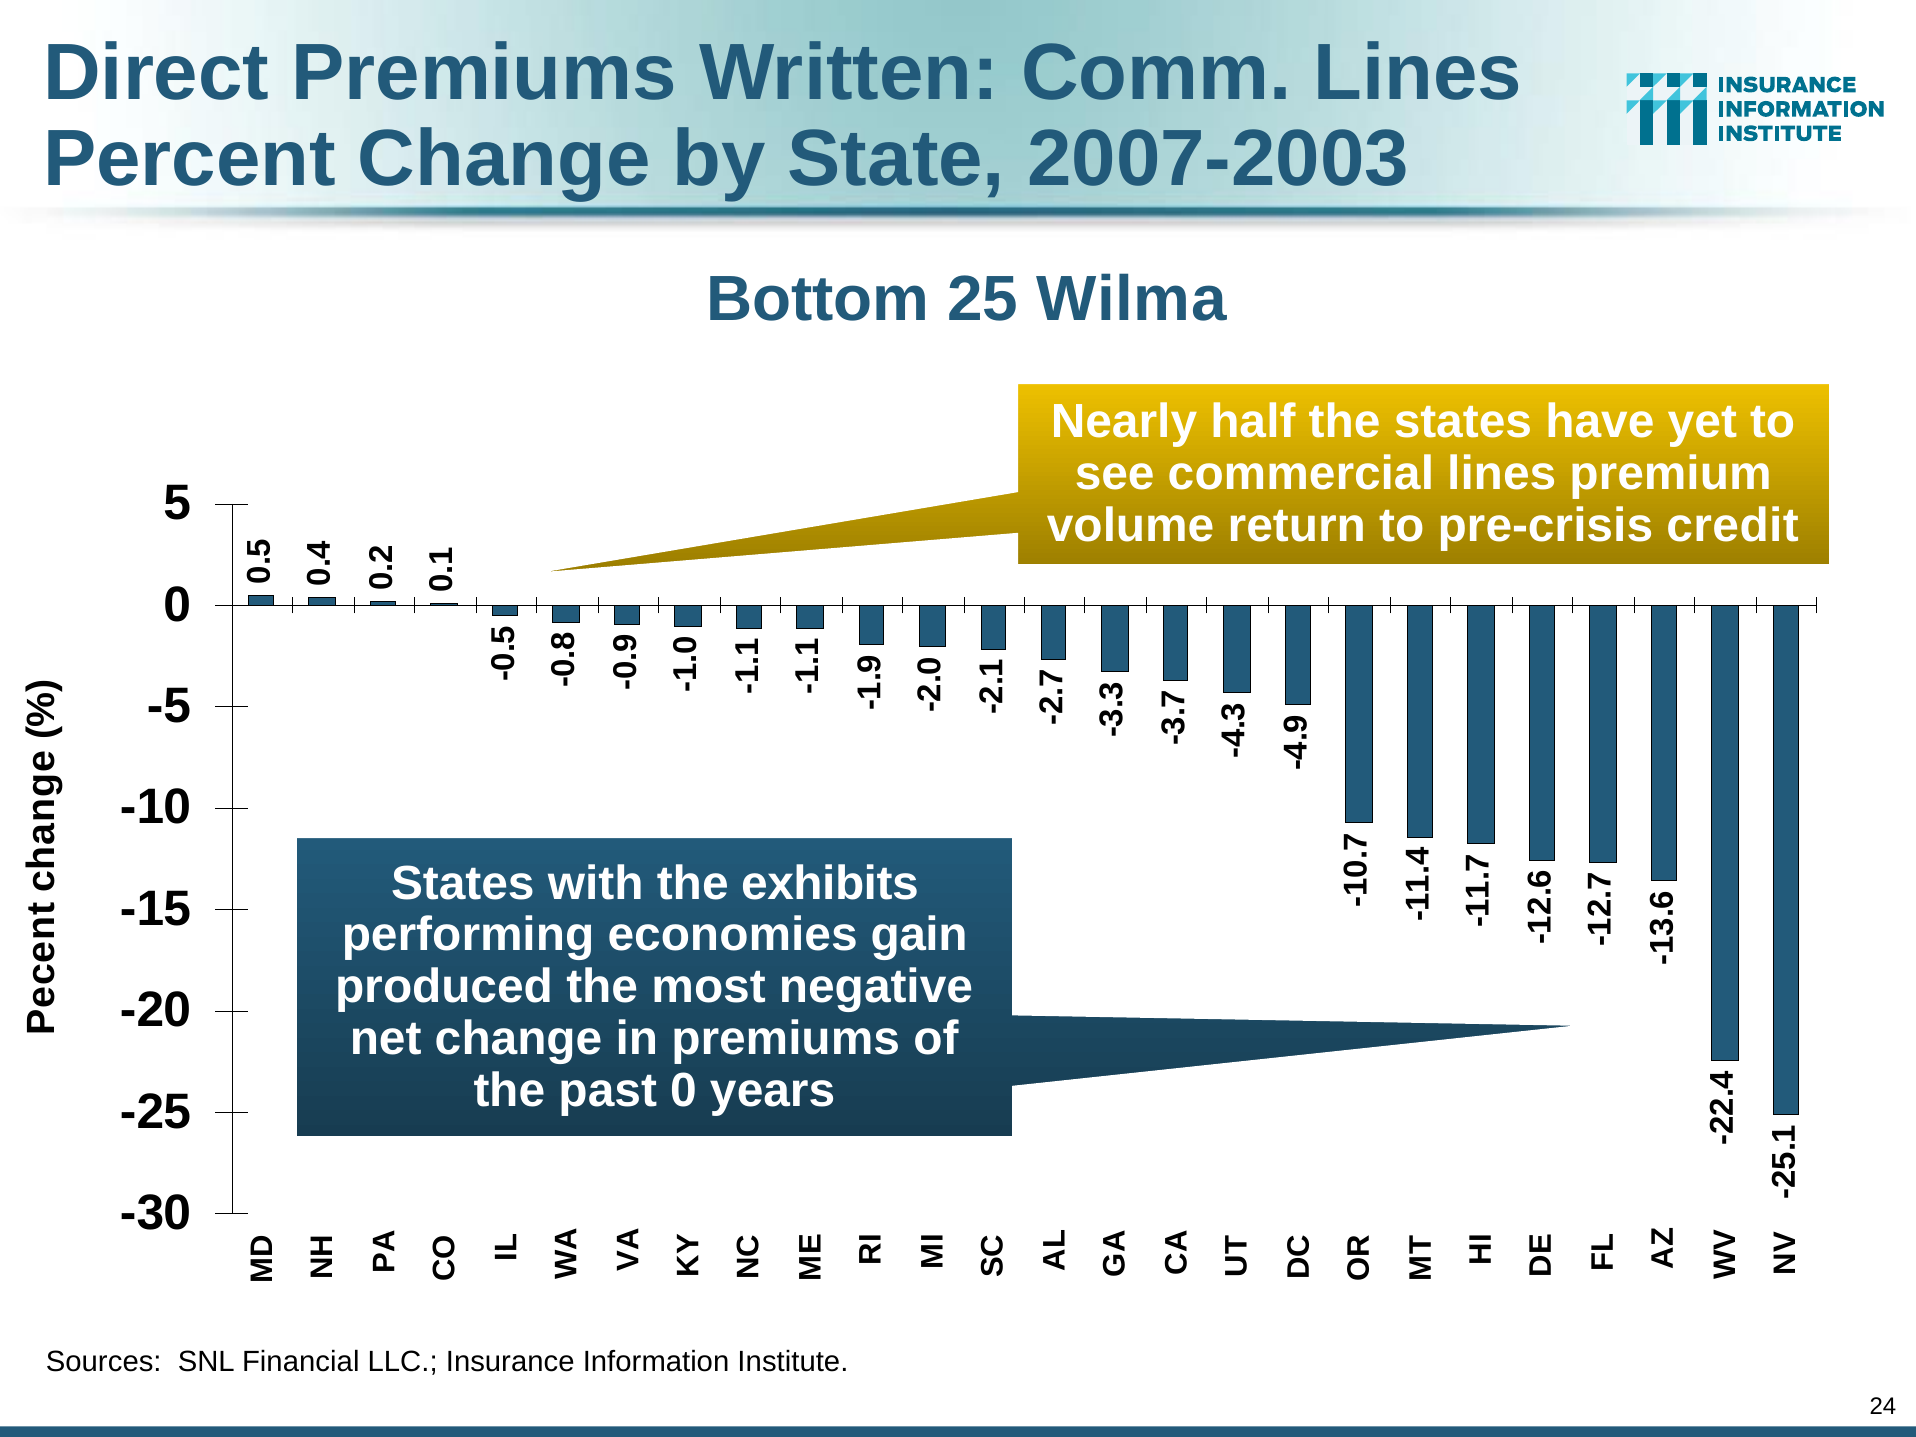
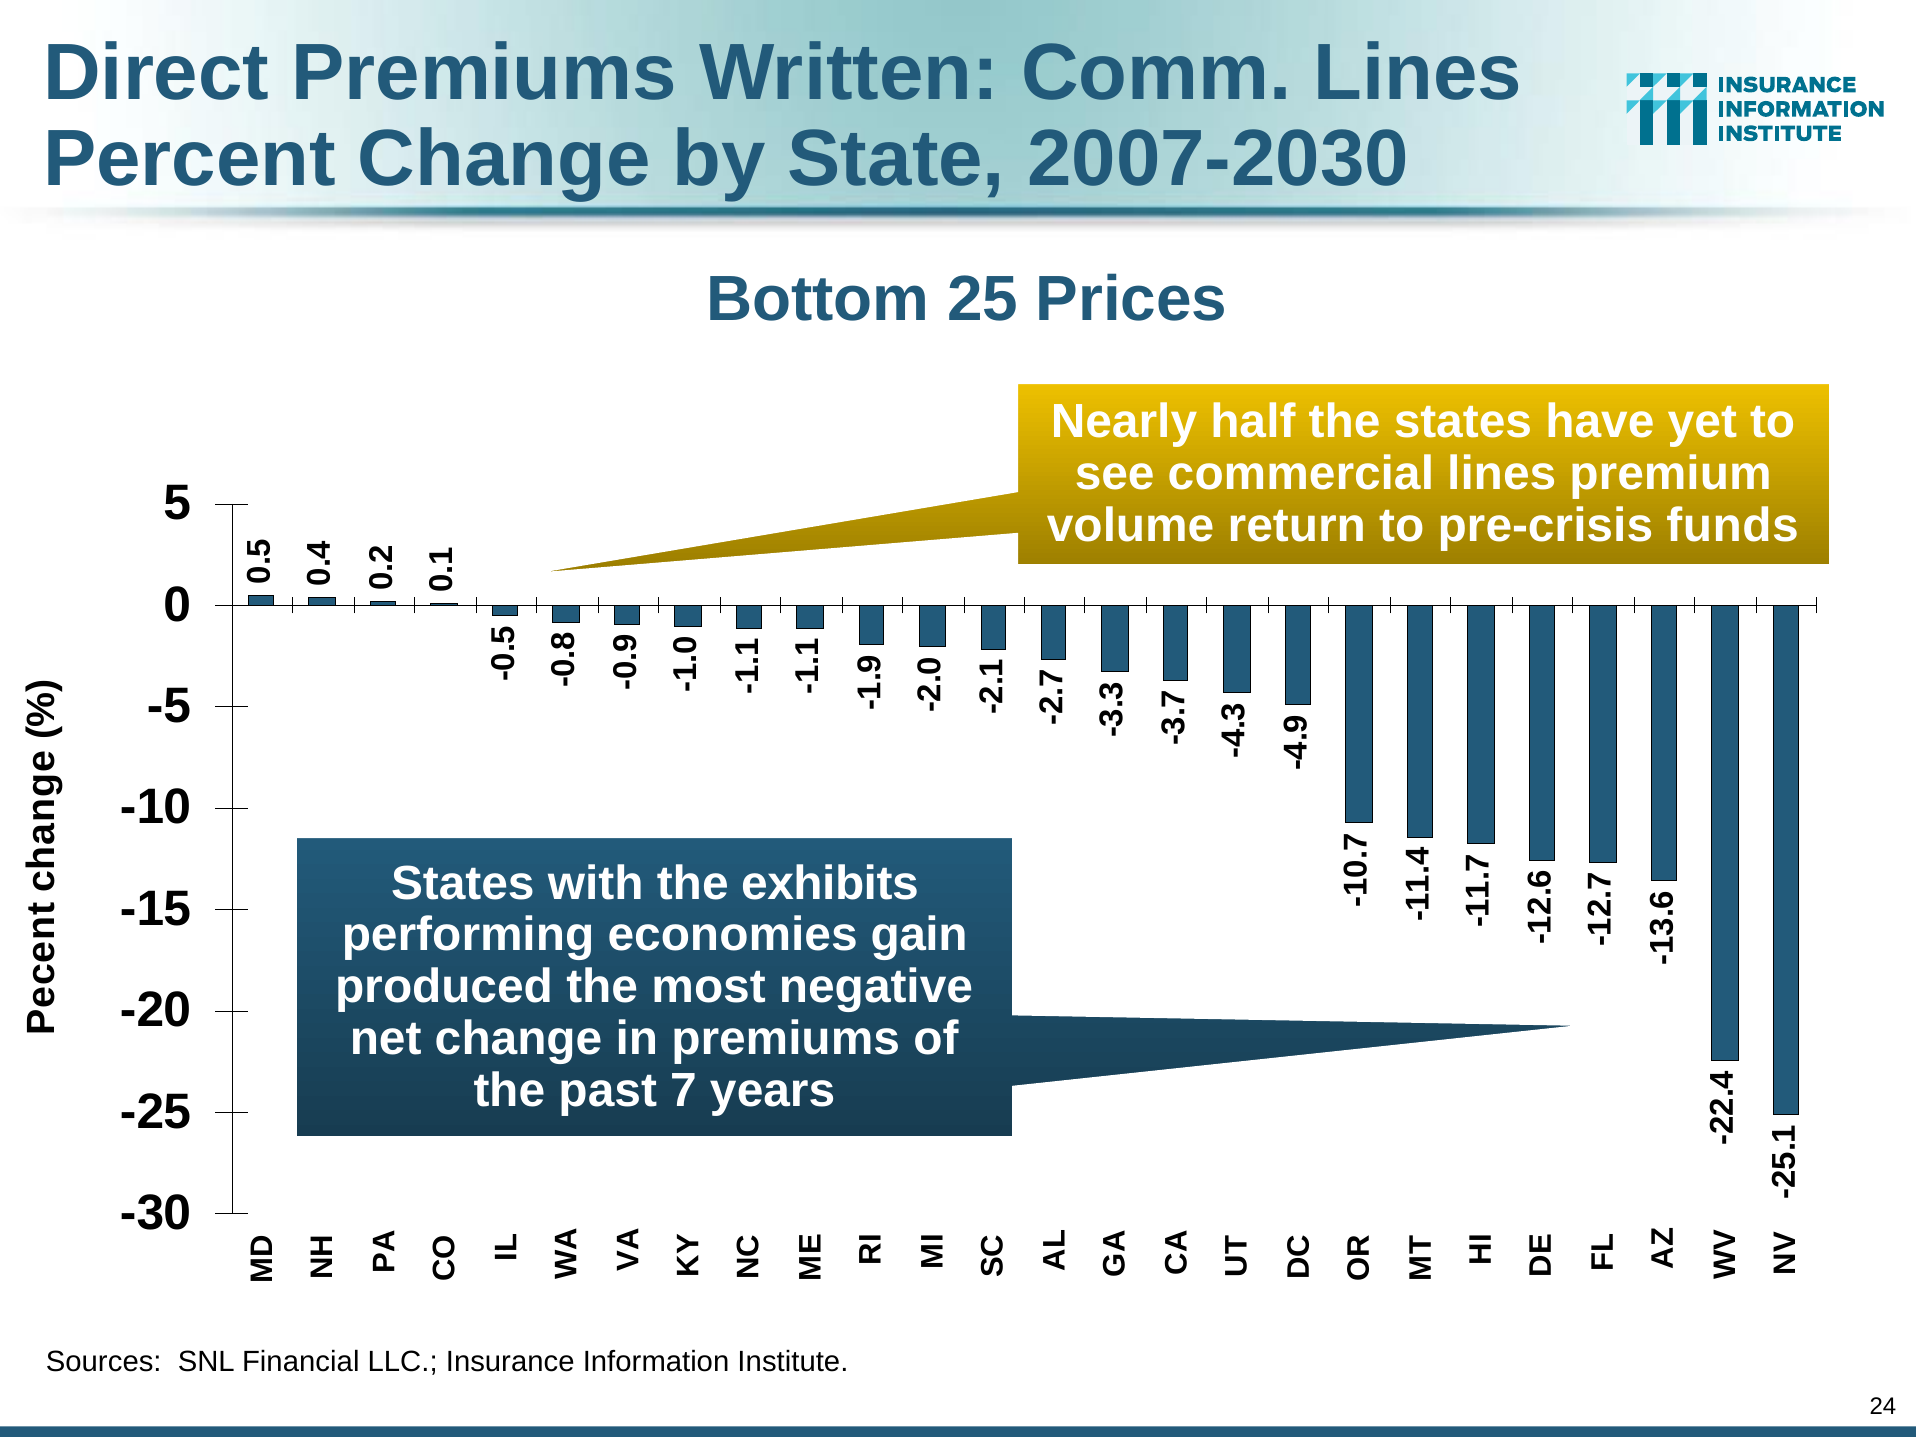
2007-2003: 2007-2003 -> 2007-2030
Wilma: Wilma -> Prices
credit: credit -> funds
past 0: 0 -> 7
